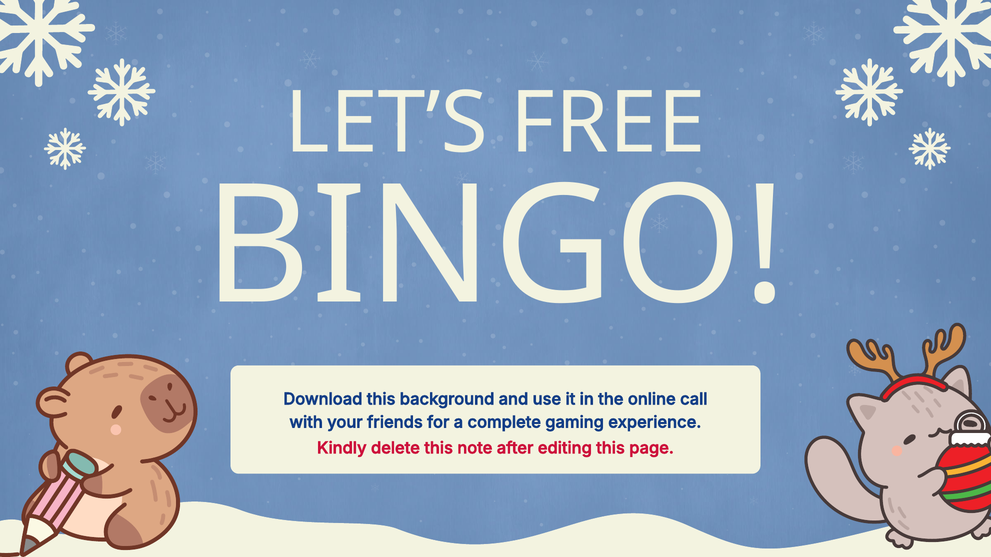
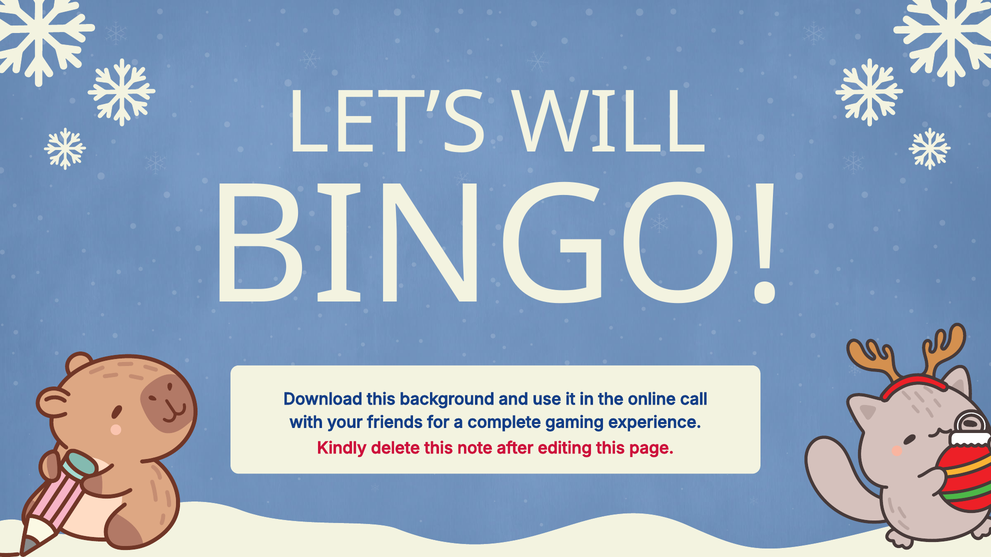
FREE: FREE -> WILL
